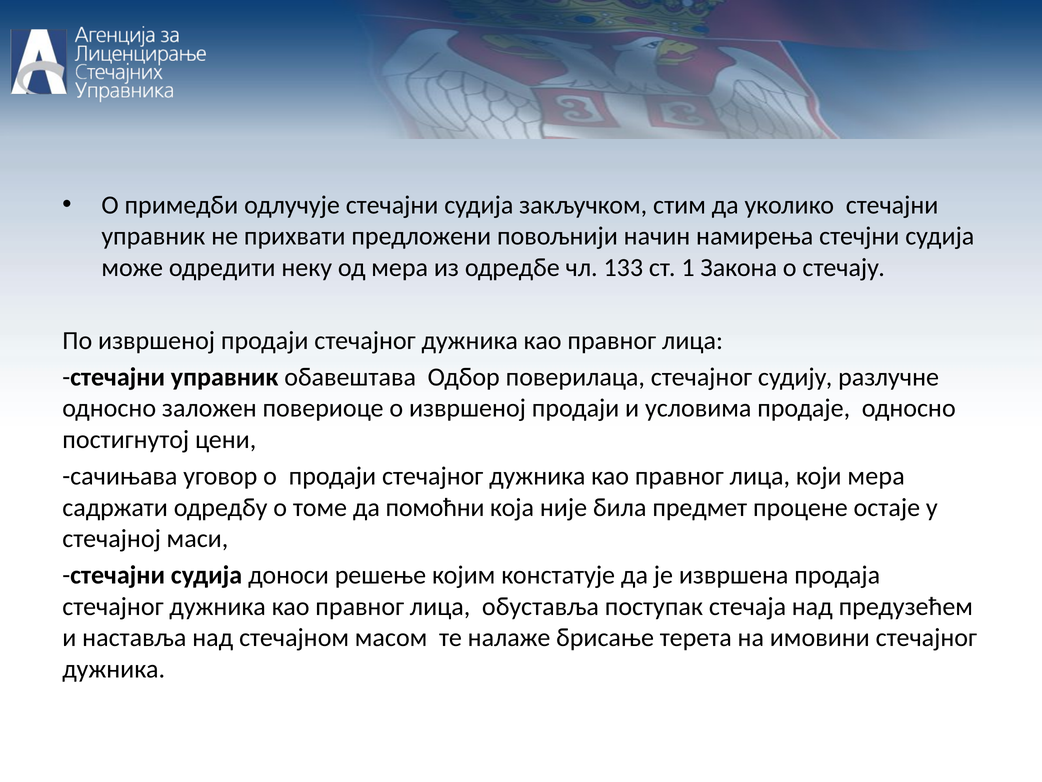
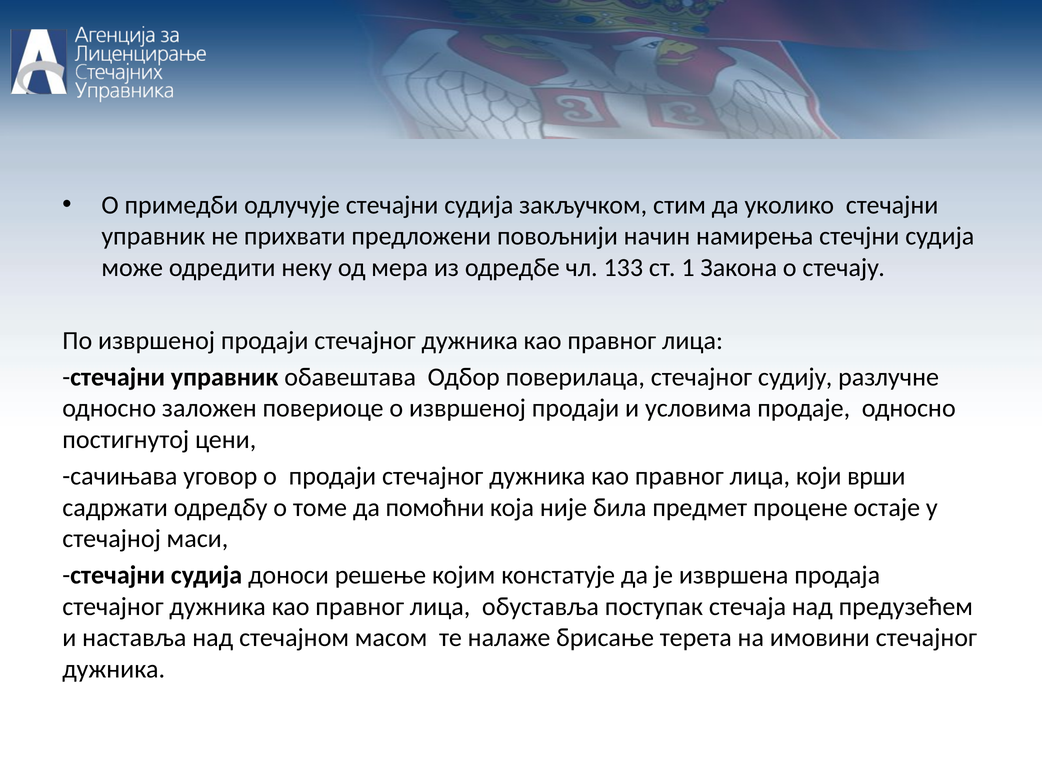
који мера: мера -> врши
